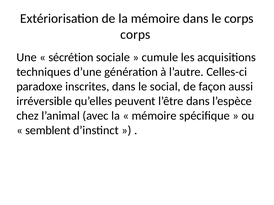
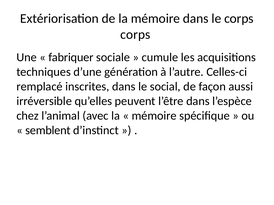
sécrétion: sécrétion -> fabriquer
paradoxe: paradoxe -> remplacé
